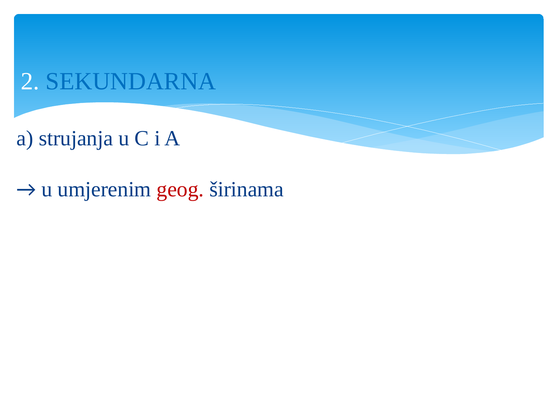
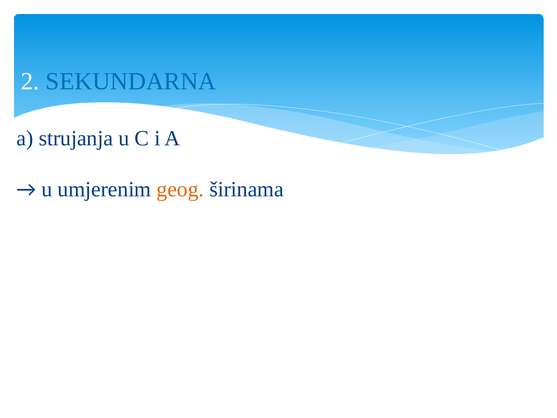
geog colour: red -> orange
